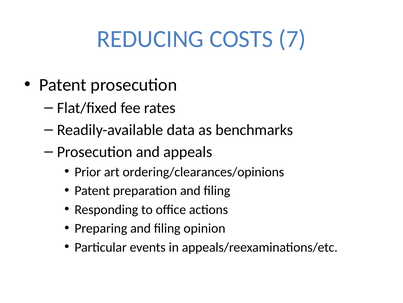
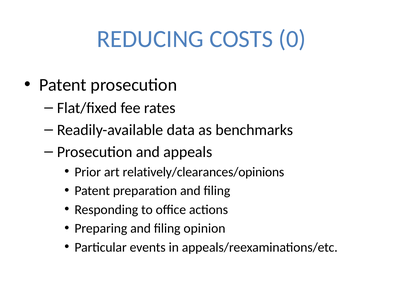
7: 7 -> 0
ordering/clearances/opinions: ordering/clearances/opinions -> relatively/clearances/opinions
